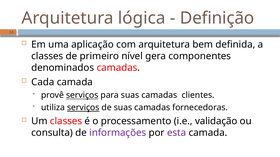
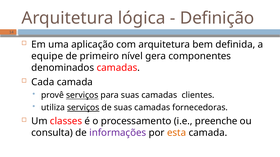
classes at (47, 56): classes -> equipe
validação: validação -> preenche
esta colour: purple -> orange
